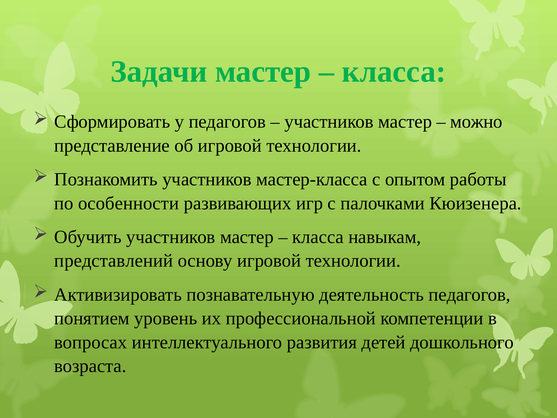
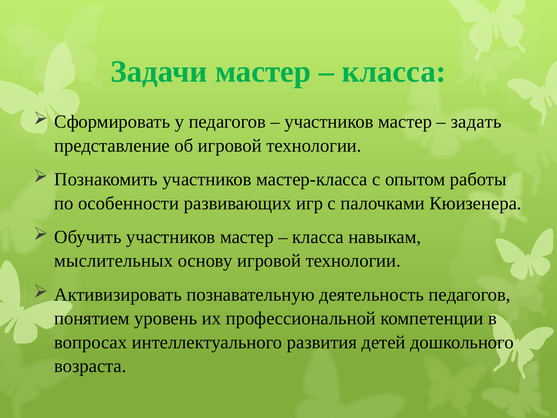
можно: можно -> задать
представлений: представлений -> мыслительных
